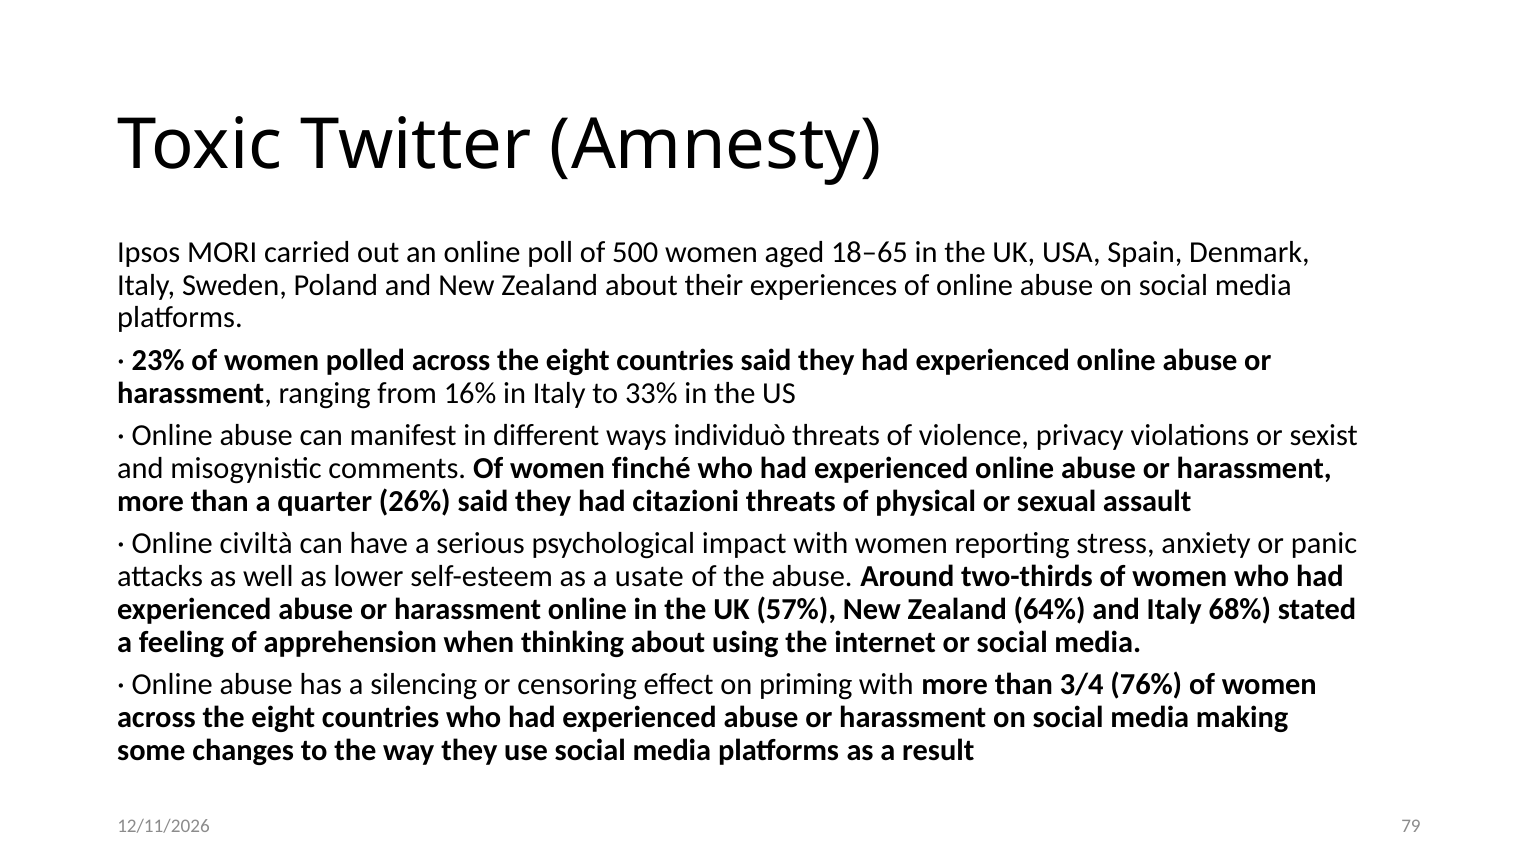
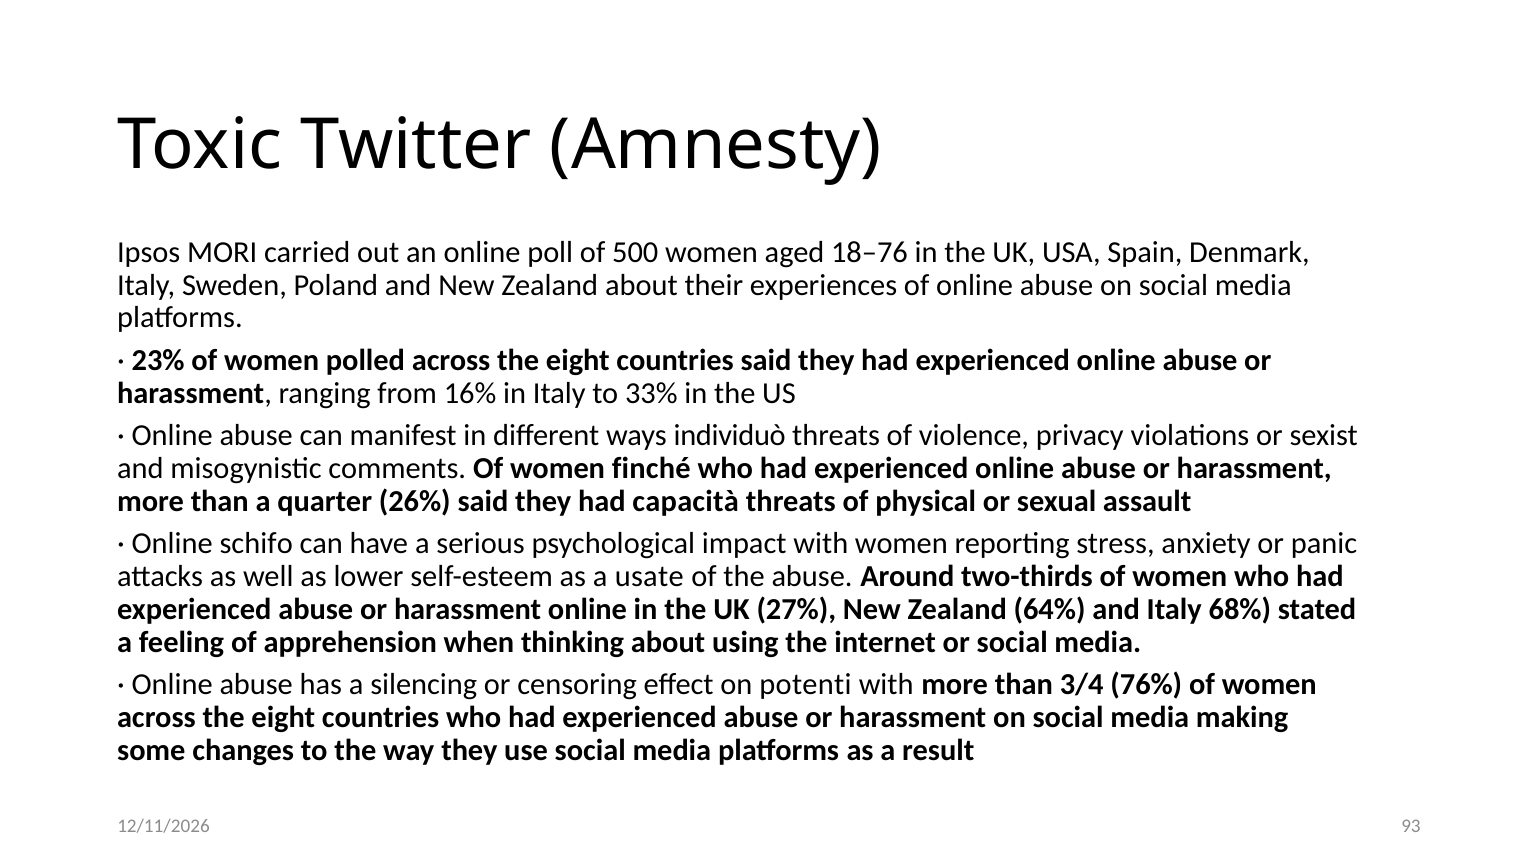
18–65: 18–65 -> 18–76
citazioni: citazioni -> capacità
civiltà: civiltà -> schifo
57%: 57% -> 27%
priming: priming -> potenti
79: 79 -> 93
